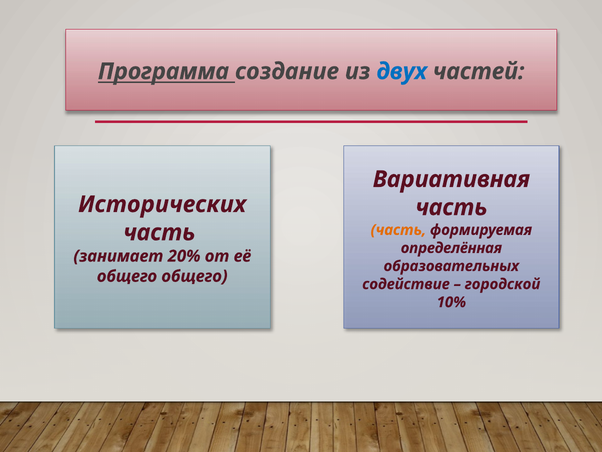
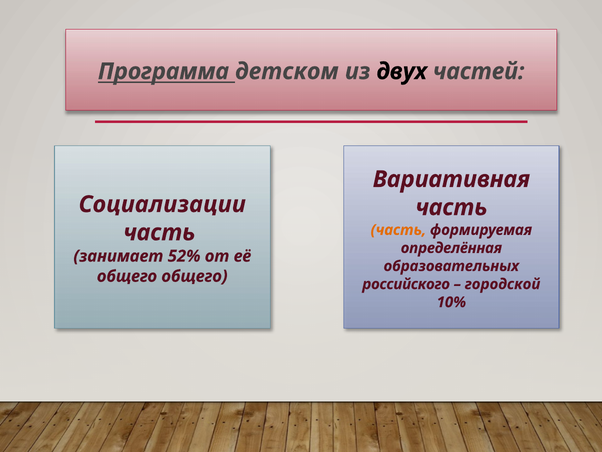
создание: создание -> детском
двух colour: blue -> black
Исторических: Исторических -> Социализации
20%: 20% -> 52%
содействие: содействие -> российского
